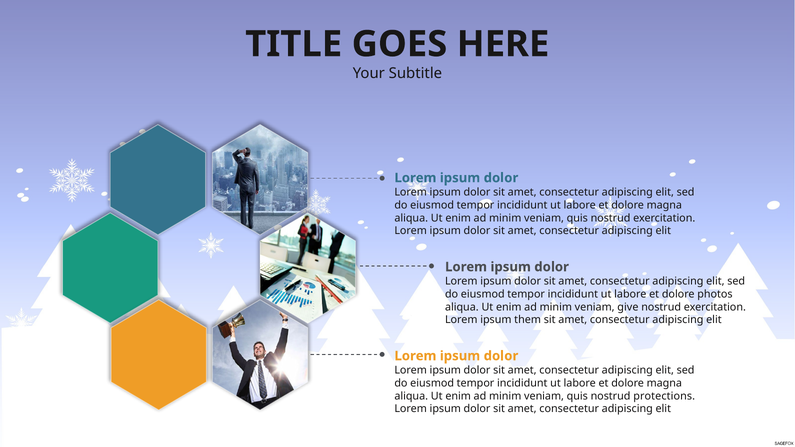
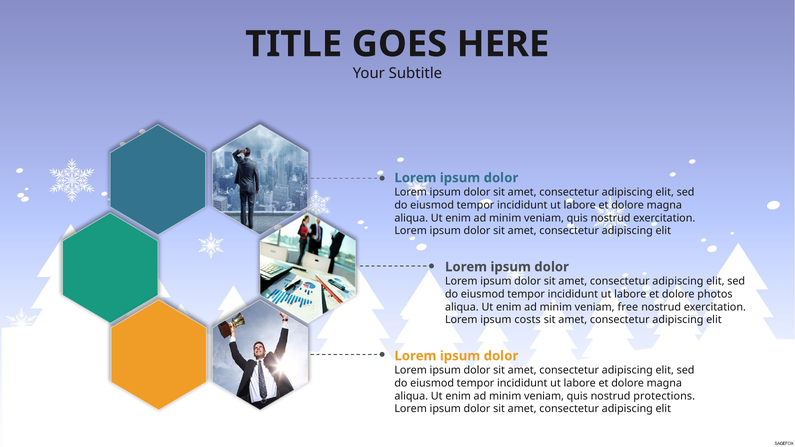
give: give -> free
them: them -> costs
